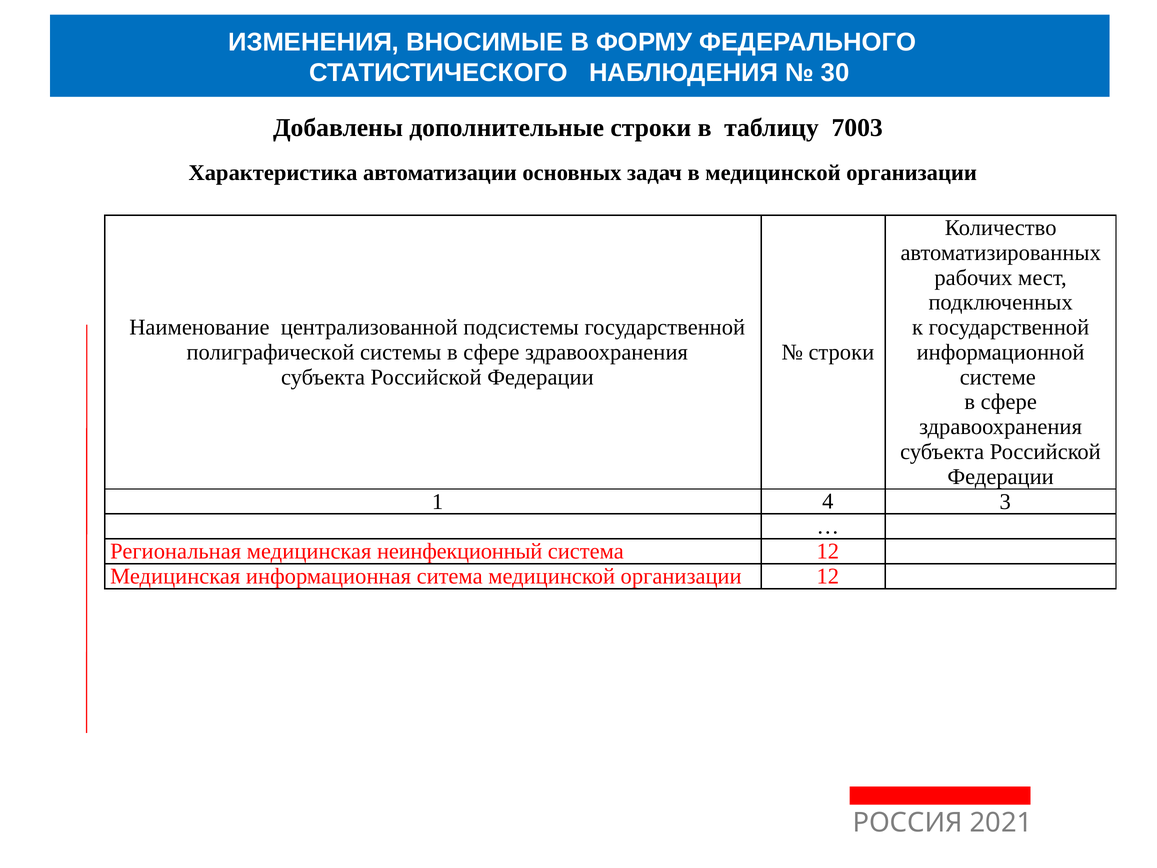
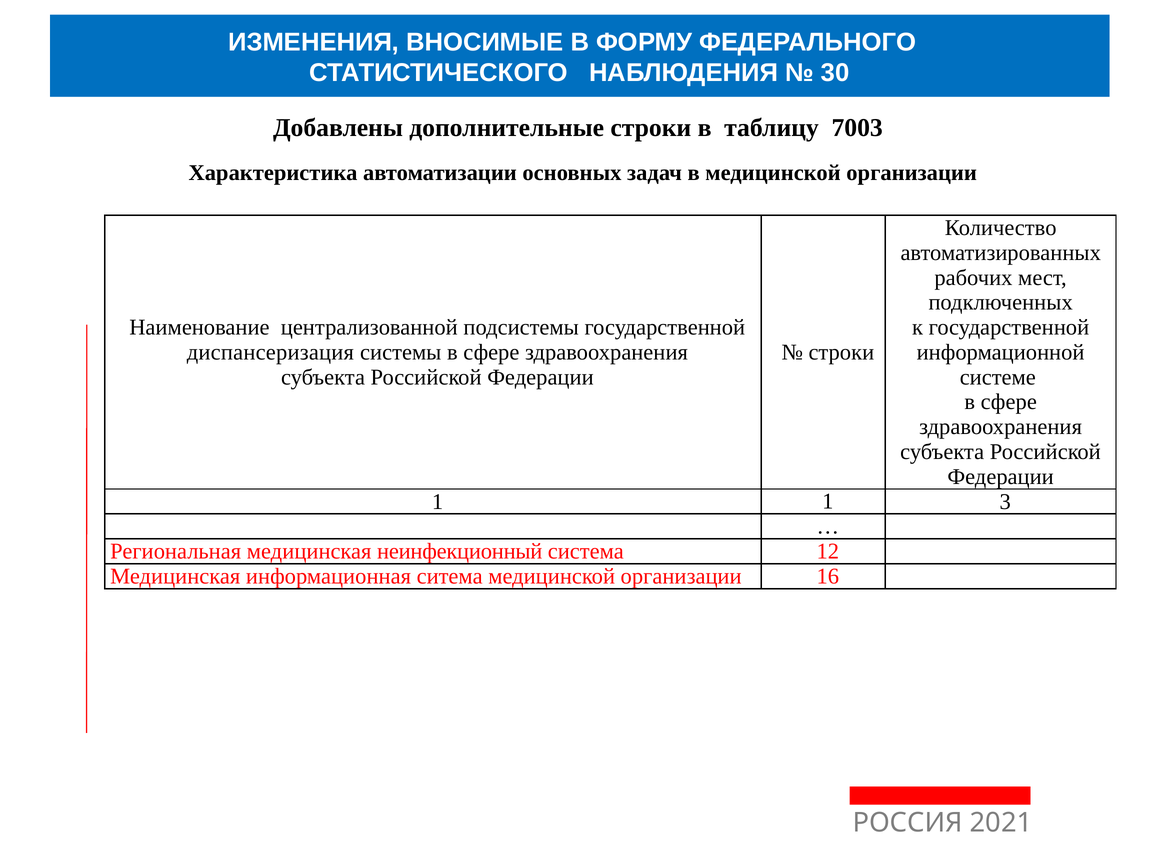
полиграфической: полиграфической -> диспансеризация
1 4: 4 -> 1
организации 12: 12 -> 16
